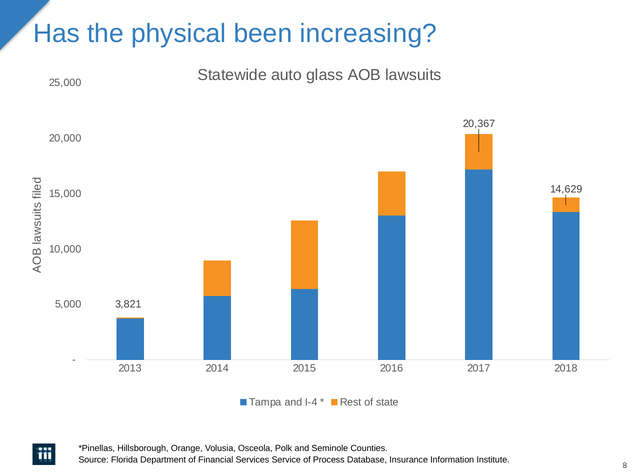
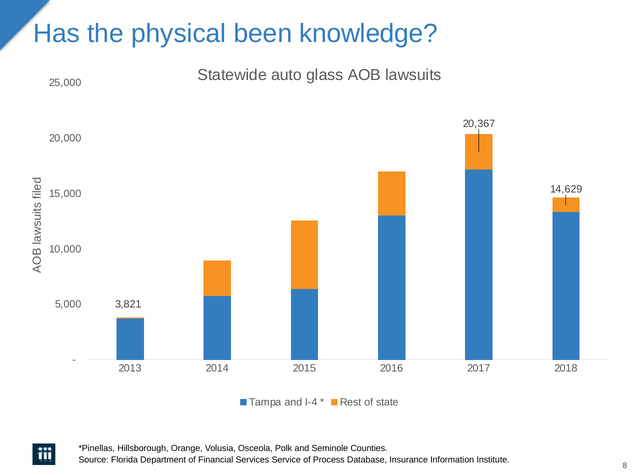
increasing: increasing -> knowledge
